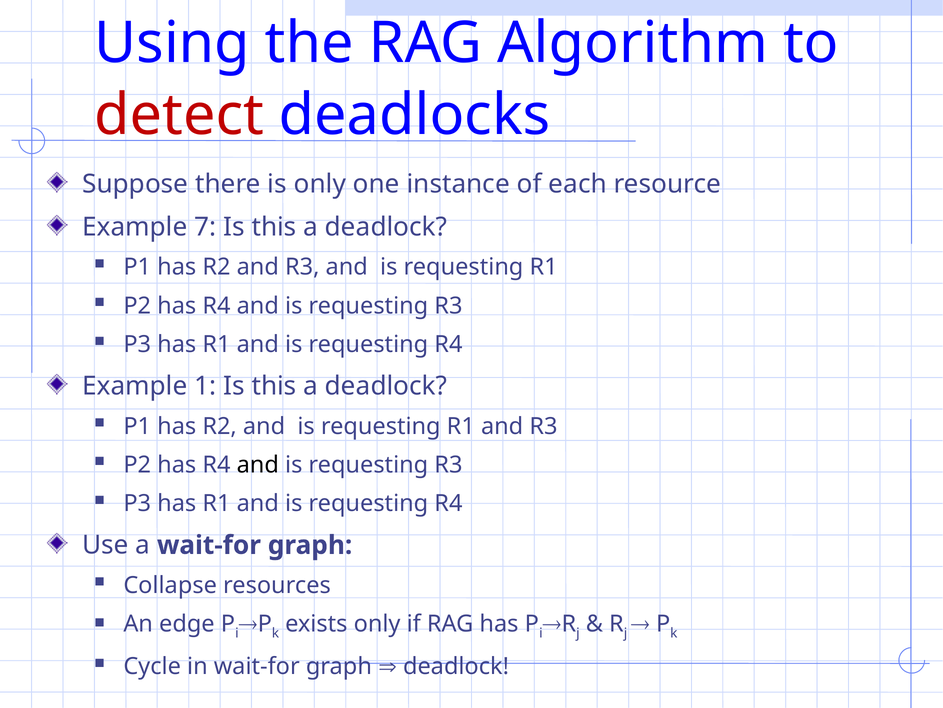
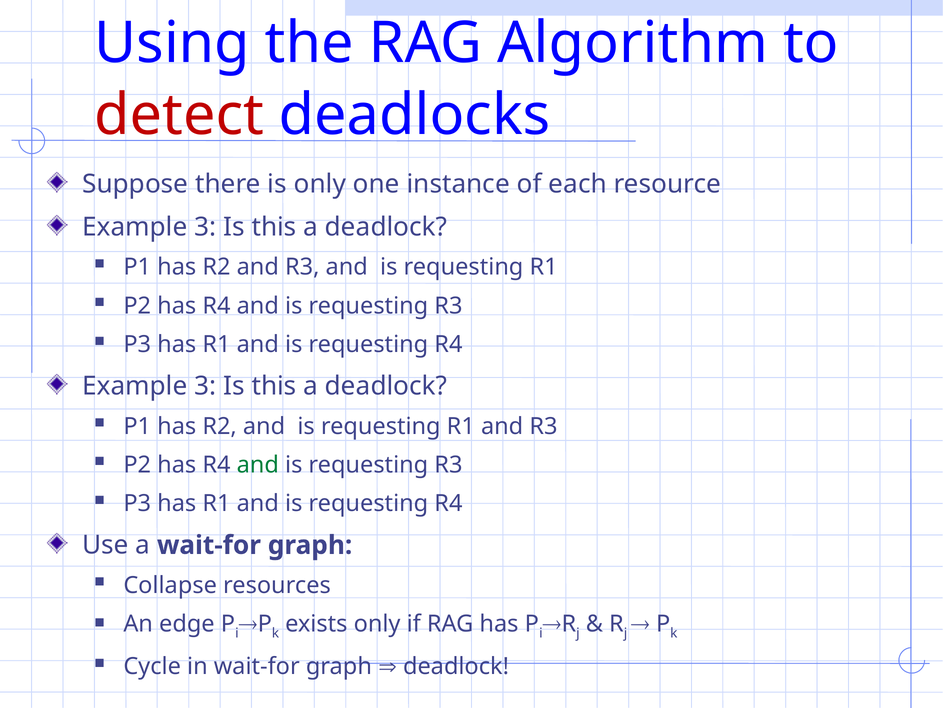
7 at (205, 227): 7 -> 3
1 at (205, 386): 1 -> 3
and at (258, 464) colour: black -> green
